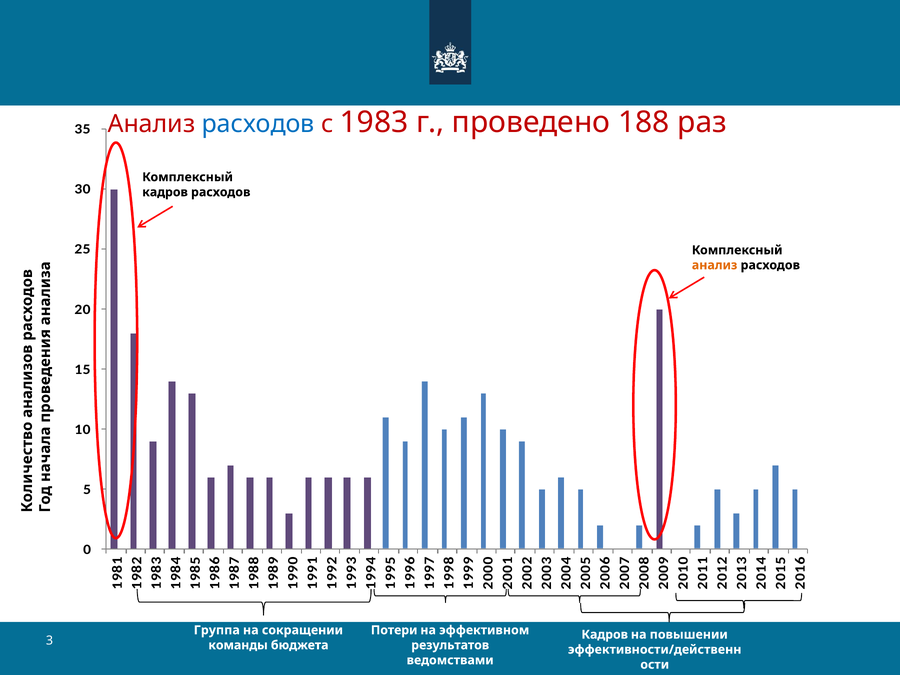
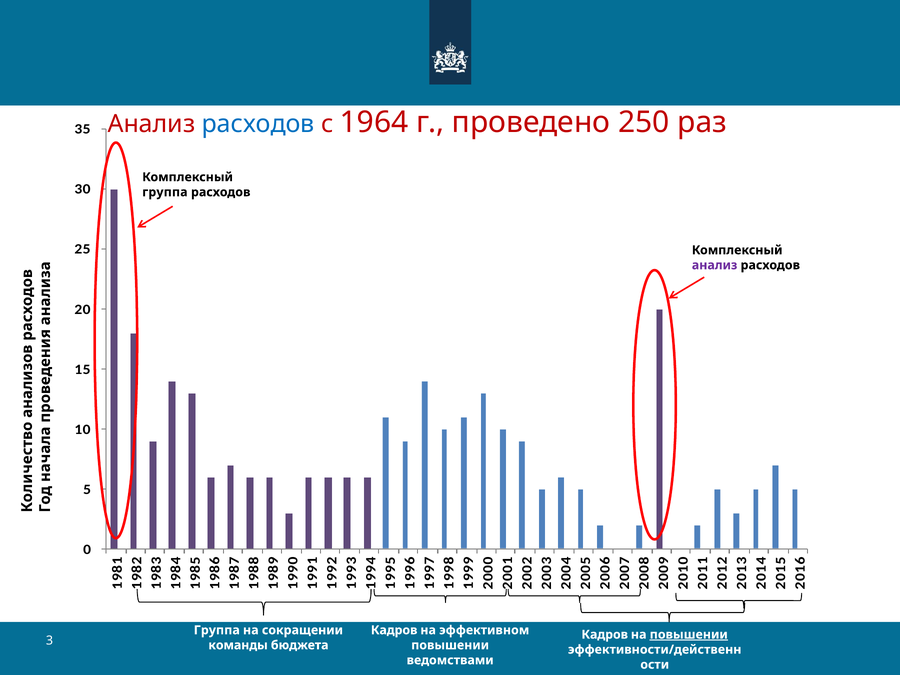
1983: 1983 -> 1964
188: 188 -> 250
кадров at (165, 192): кадров -> группа
анализ at (715, 265) colour: orange -> purple
Потери at (394, 630): Потери -> Кадров
повышении at (689, 635) underline: none -> present
результатов at (450, 645): результатов -> повышении
